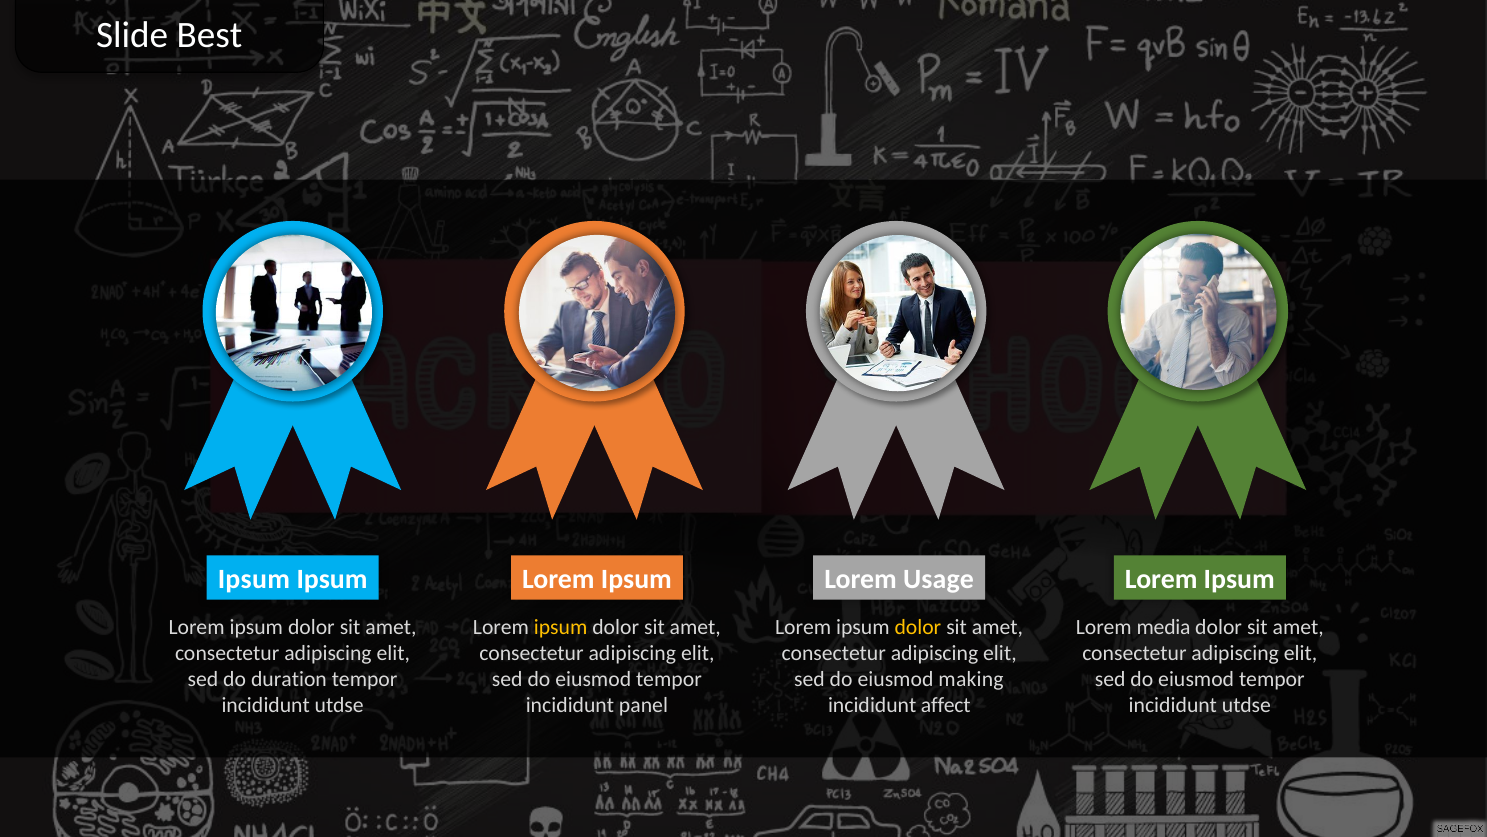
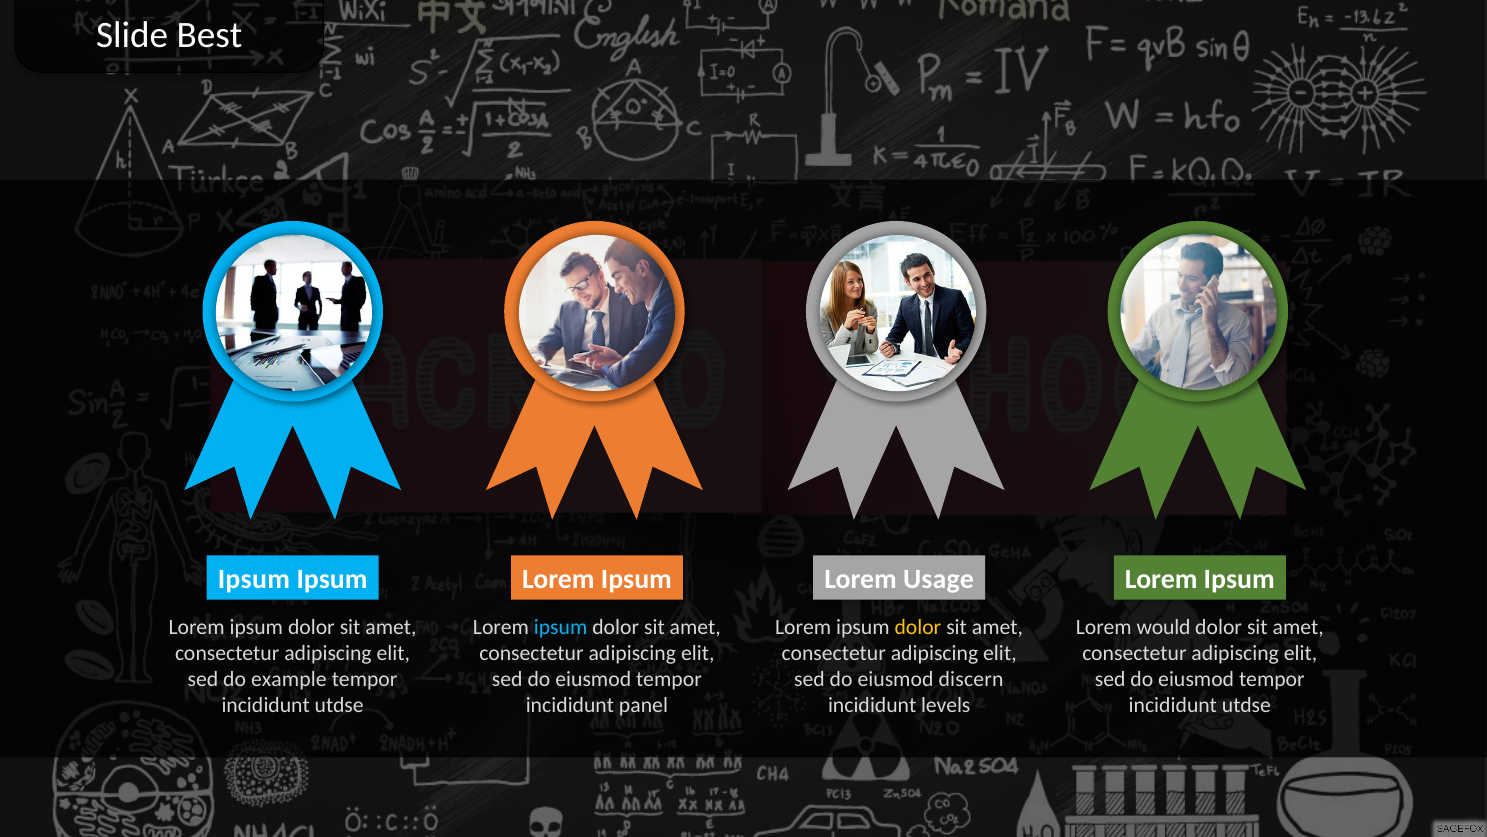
ipsum at (561, 627) colour: yellow -> light blue
media: media -> would
duration: duration -> example
making: making -> discern
affect: affect -> levels
